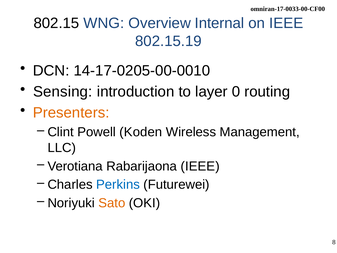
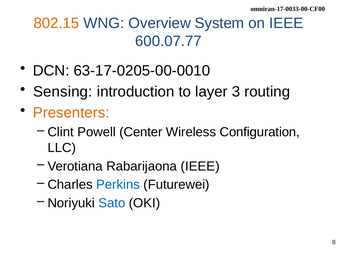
802.15 colour: black -> orange
Internal: Internal -> System
802.15.19: 802.15.19 -> 600.07.77
14-17-0205-00-0010: 14-17-0205-00-0010 -> 63-17-0205-00-0010
0: 0 -> 3
Koden: Koden -> Center
Management: Management -> Configuration
Sato colour: orange -> blue
